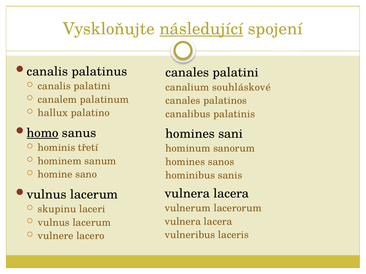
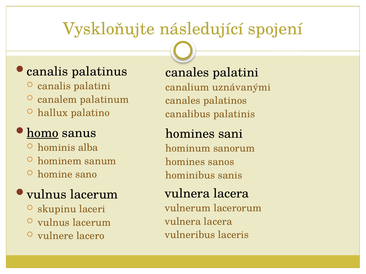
následující underline: present -> none
souhláskové: souhláskové -> uznávanými
třetí: třetí -> alba
